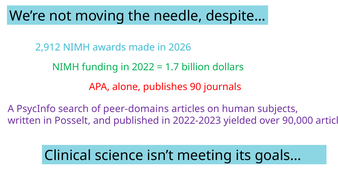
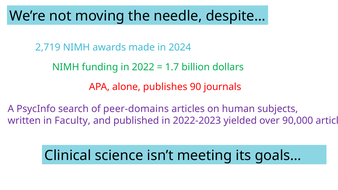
2,912: 2,912 -> 2,719
2026: 2026 -> 2024
Posselt: Posselt -> Faculty
